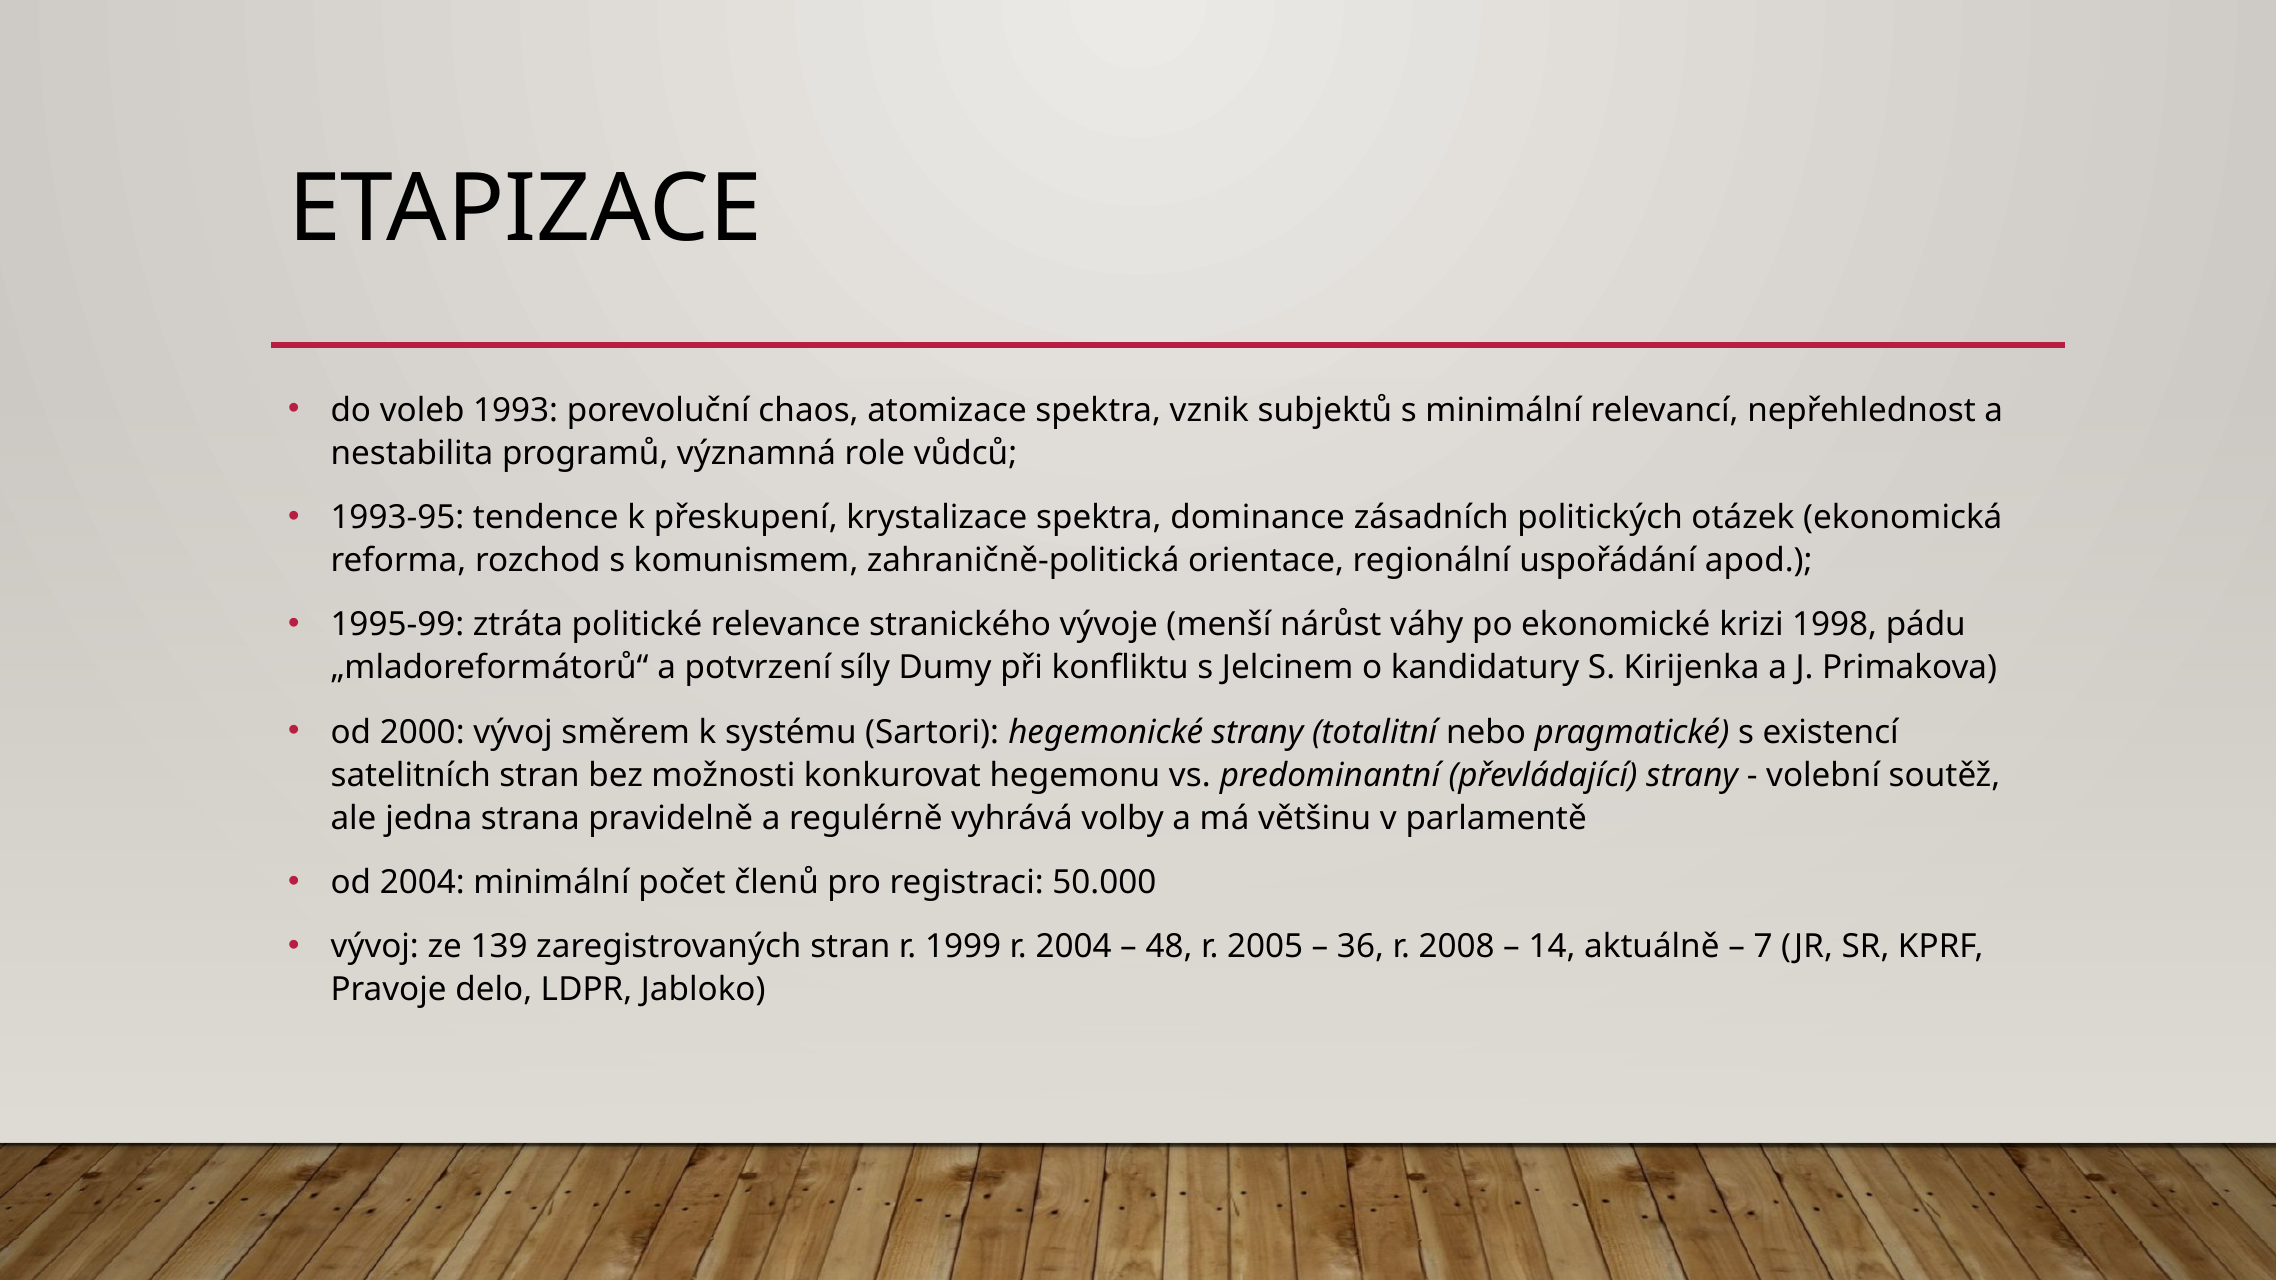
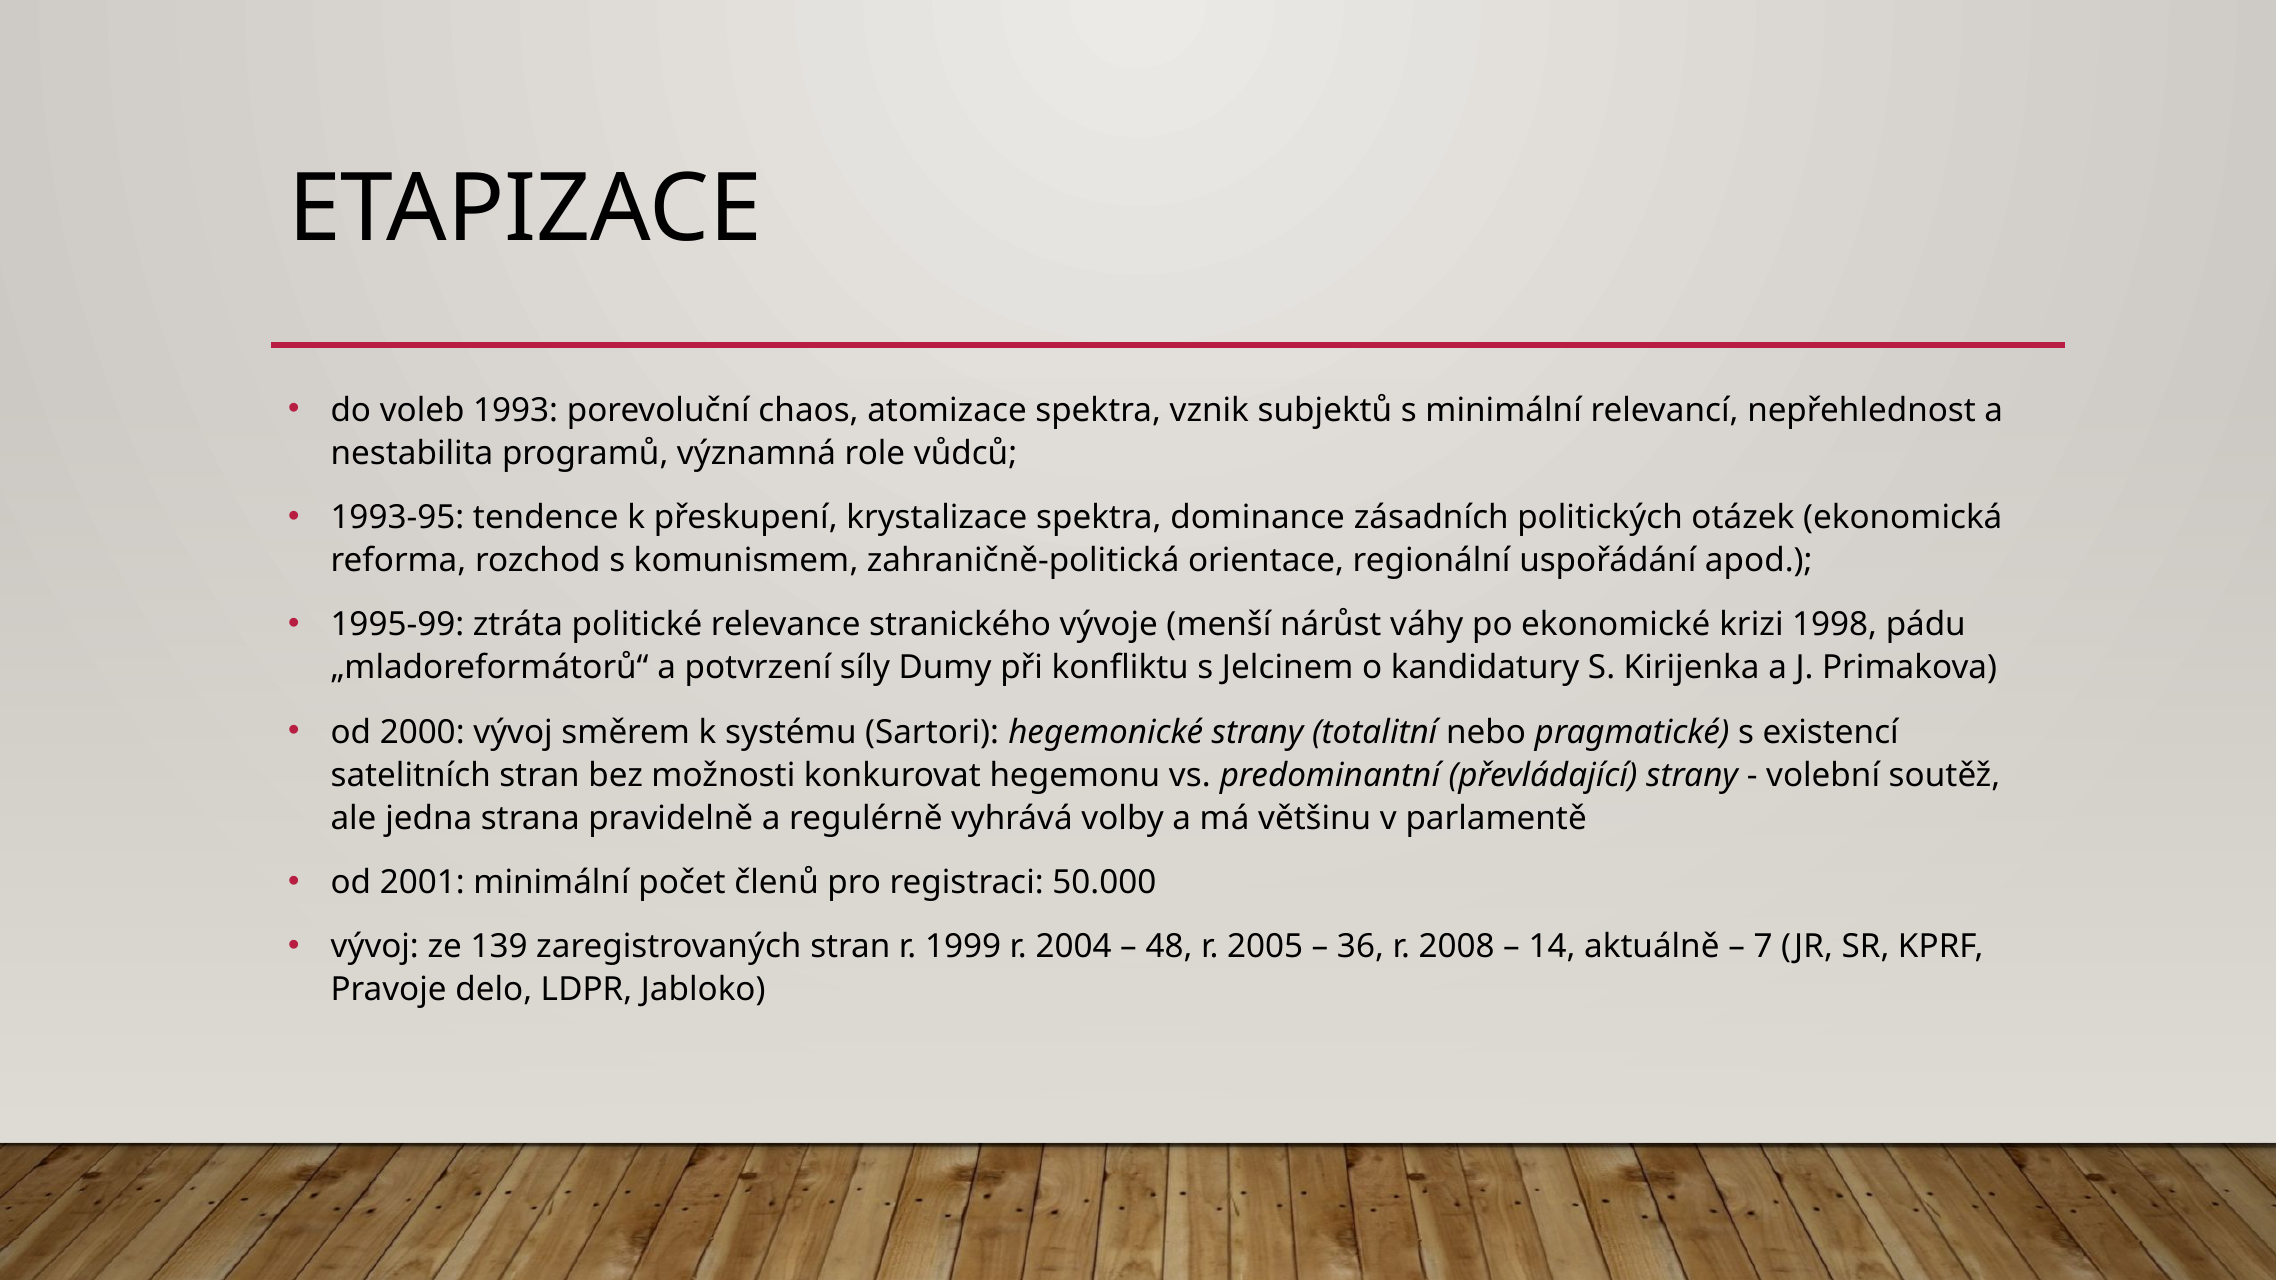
od 2004: 2004 -> 2001
